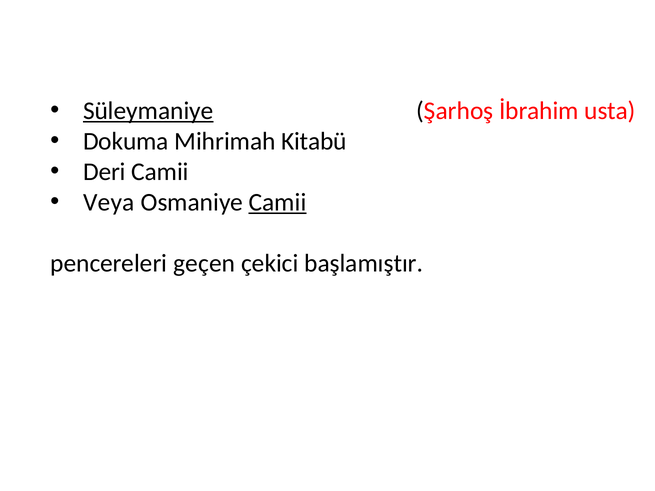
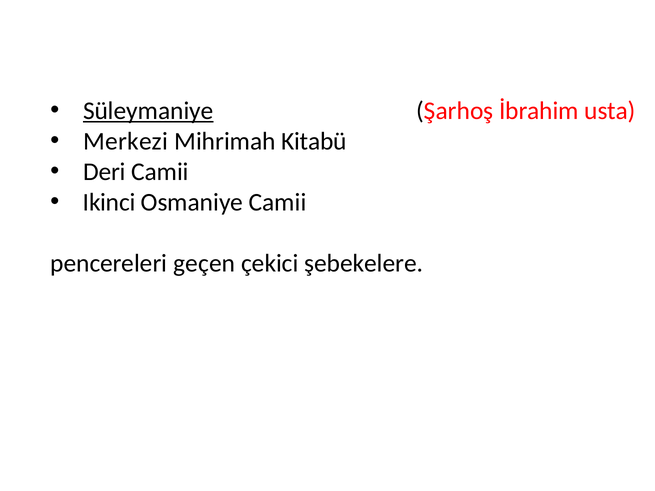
Dokuma: Dokuma -> Merkezi
Veya: Veya -> Ikinci
Camii at (278, 203) underline: present -> none
başlamıştır: başlamıştır -> şebekelere
